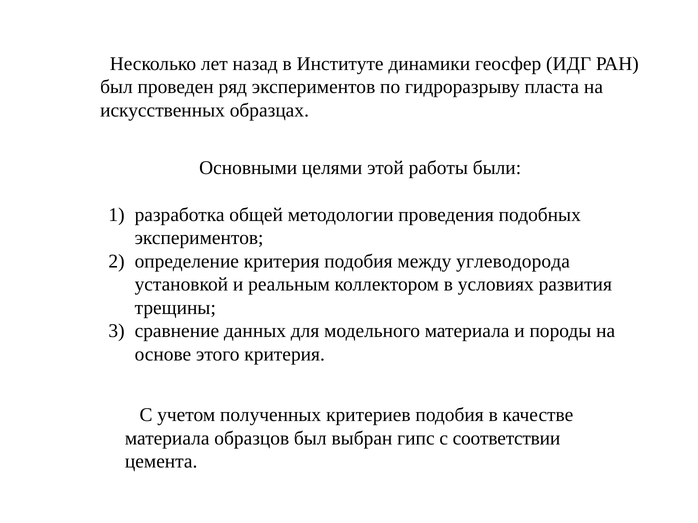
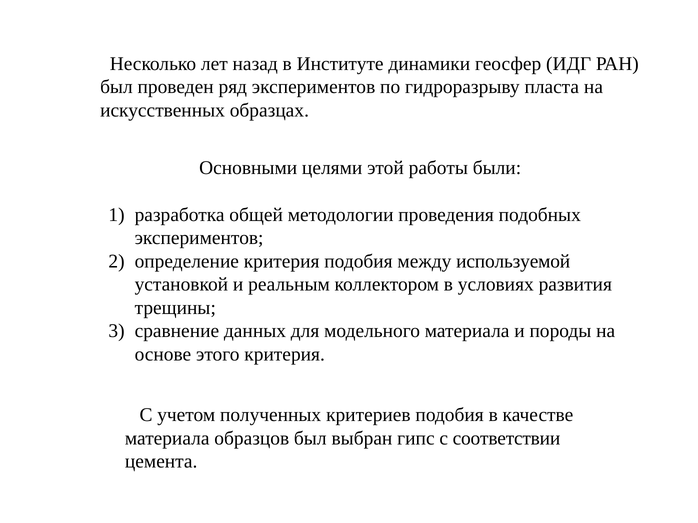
углеводорода: углеводорода -> используемой
